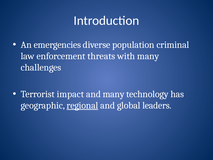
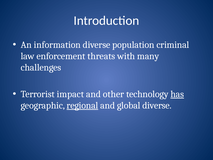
emergencies: emergencies -> information
and many: many -> other
has underline: none -> present
global leaders: leaders -> diverse
